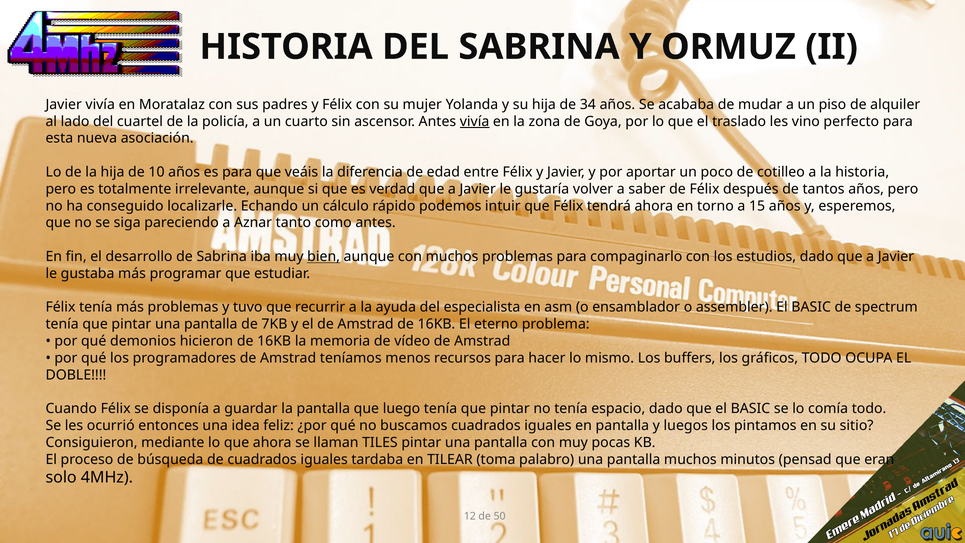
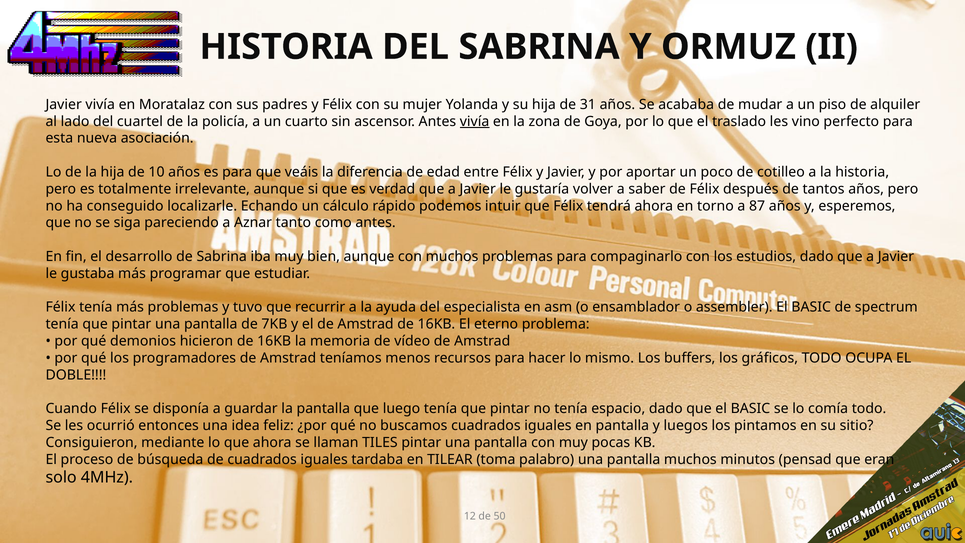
34: 34 -> 31
15: 15 -> 87
bien underline: present -> none
